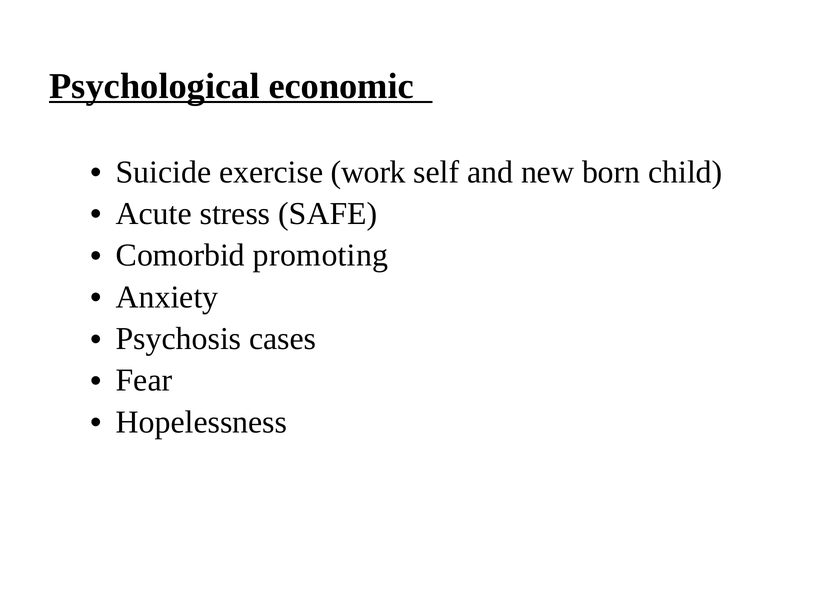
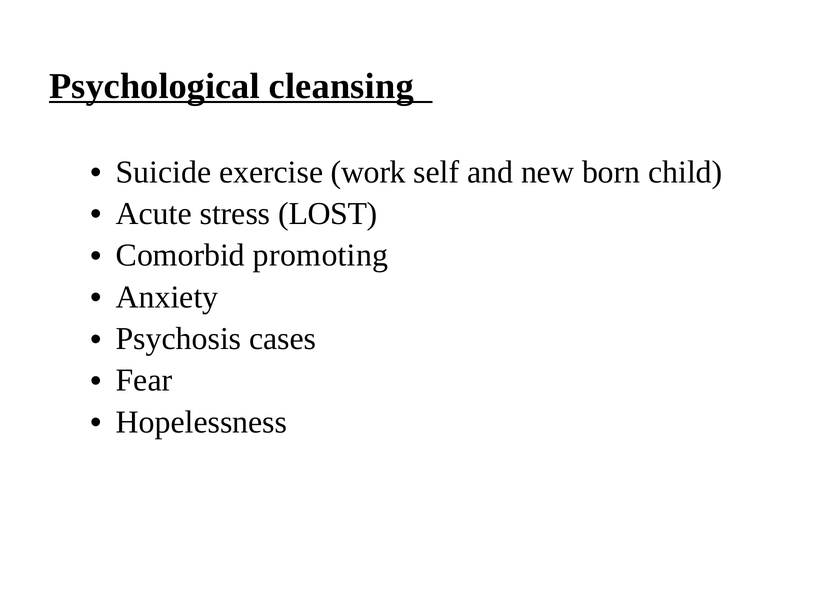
economic: economic -> cleansing
SAFE: SAFE -> LOST
